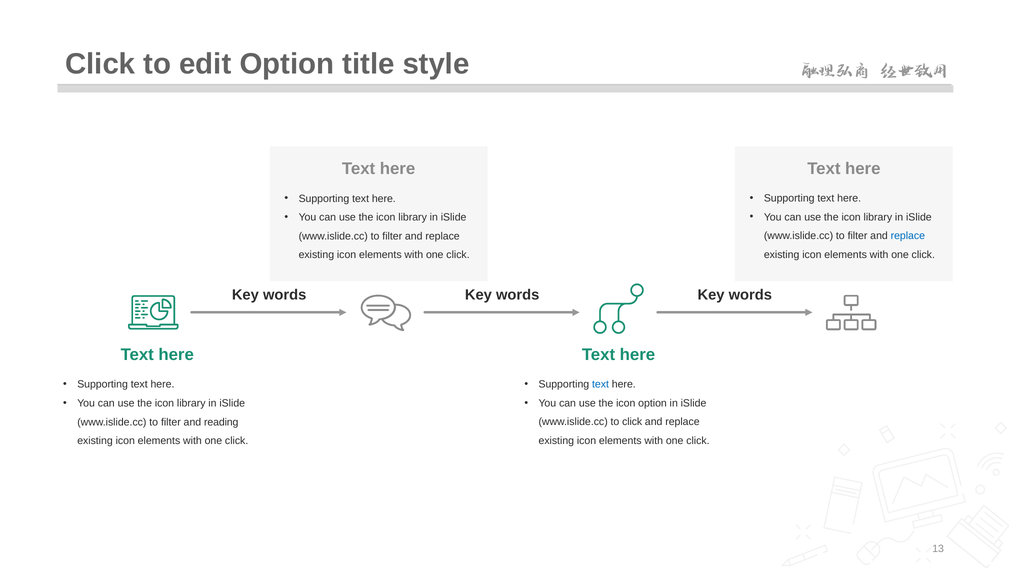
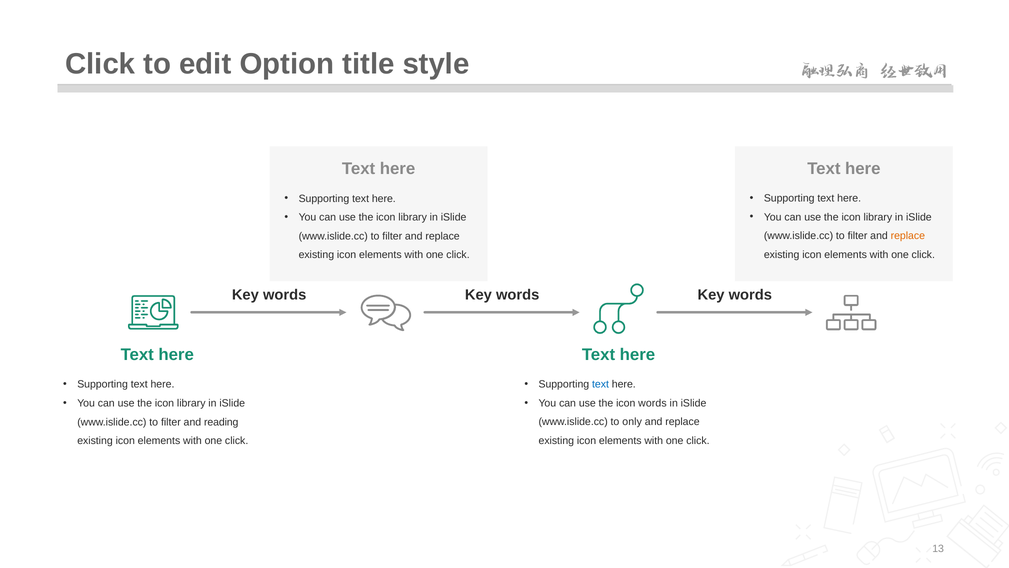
replace at (908, 236) colour: blue -> orange
icon option: option -> words
to click: click -> only
